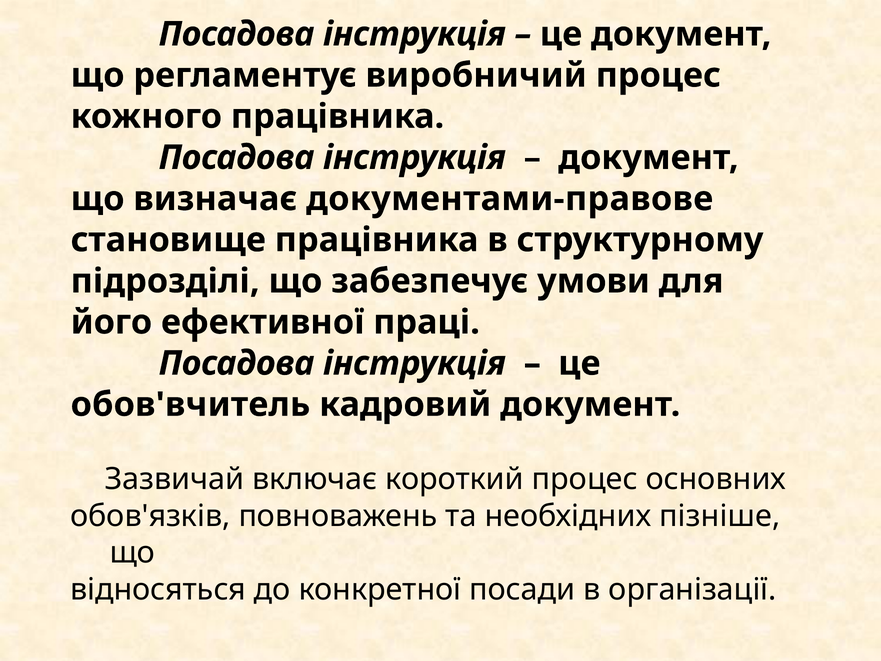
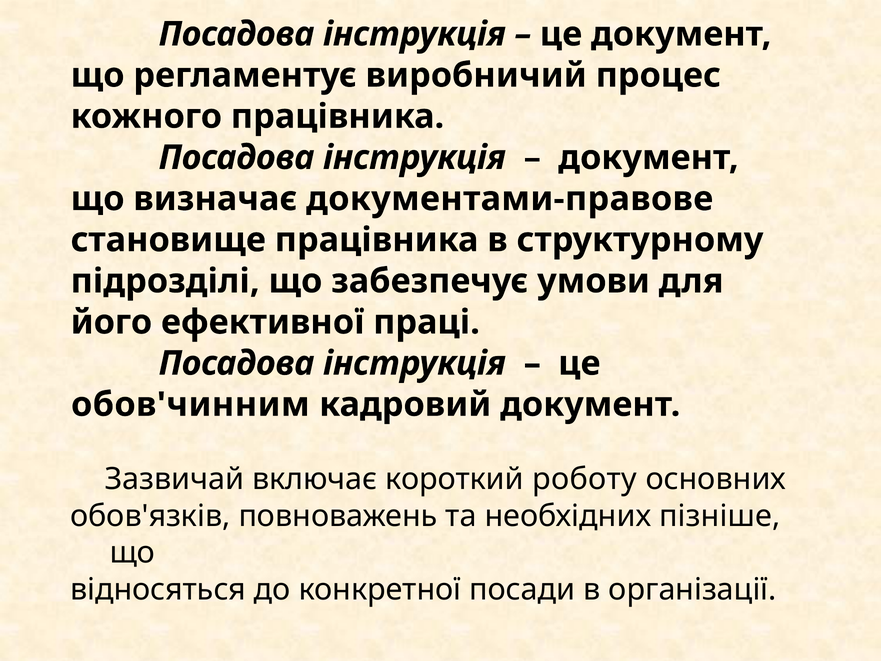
обов'вчитель: обов'вчитель -> обов'чинним
короткий процес: процес -> роботу
